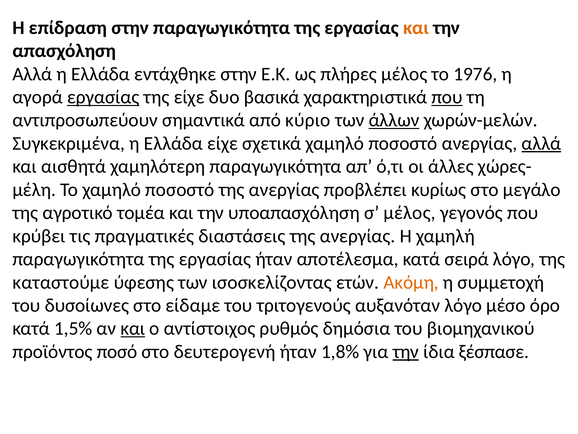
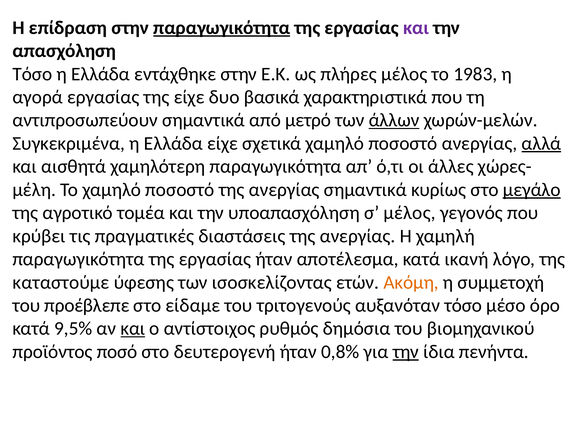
παραγωγικότητα at (222, 28) underline: none -> present
και at (416, 28) colour: orange -> purple
Αλλά at (32, 74): Αλλά -> Τόσο
1976: 1976 -> 1983
εργασίας at (103, 97) underline: present -> none
που at (447, 97) underline: present -> none
κύριο: κύριο -> μετρό
ανεργίας προβλέπει: προβλέπει -> σημαντικά
μεγάλο underline: none -> present
σειρά: σειρά -> ικανή
δυσοίωνες: δυσοίωνες -> προέβλεπε
αυξανόταν λόγο: λόγο -> τόσο
1,5%: 1,5% -> 9,5%
1,8%: 1,8% -> 0,8%
ξέσπασε: ξέσπασε -> πενήντα
